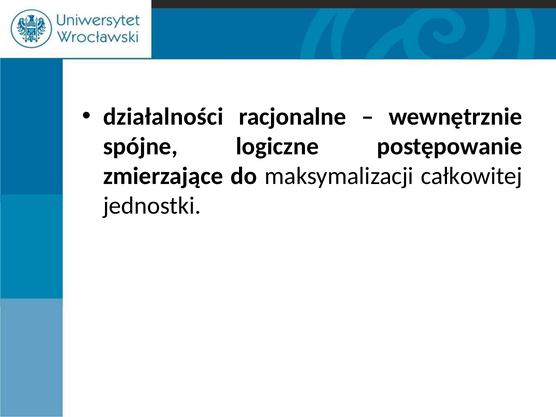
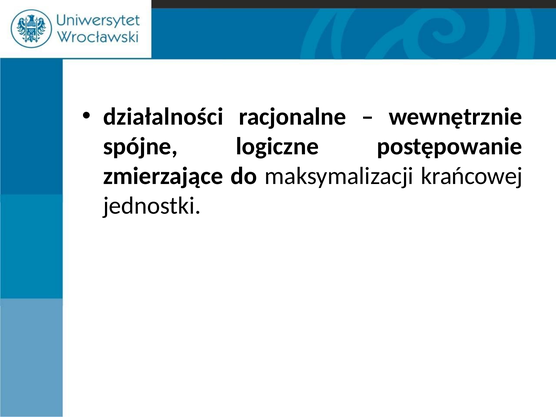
całkowitej: całkowitej -> krańcowej
